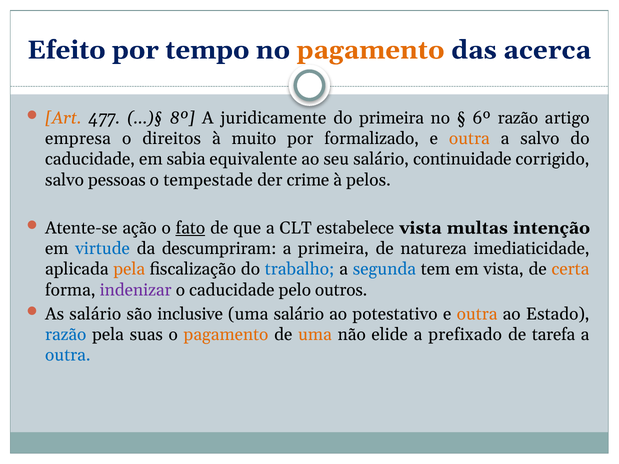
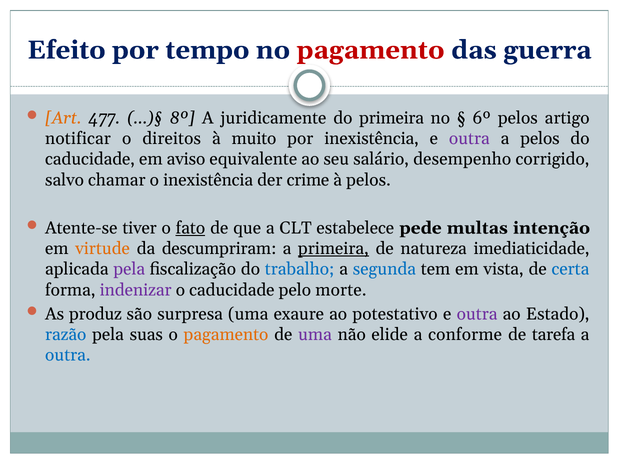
pagamento at (371, 50) colour: orange -> red
acerca: acerca -> guerra
6º razão: razão -> pelos
empresa: empresa -> notificar
por formalizado: formalizado -> inexistência
outra at (469, 139) colour: orange -> purple
a salvo: salvo -> pelos
sabia: sabia -> aviso
continuidade: continuidade -> desempenho
pessoas: pessoas -> chamar
o tempestade: tempestade -> inexistência
ação: ação -> tiver
estabelece vista: vista -> pede
virtude colour: blue -> orange
primeira at (333, 249) underline: none -> present
pela at (129, 269) colour: orange -> purple
certa colour: orange -> blue
outros: outros -> morte
As salário: salário -> produz
inclusive: inclusive -> surpresa
uma salário: salário -> exaure
outra at (477, 314) colour: orange -> purple
uma at (315, 335) colour: orange -> purple
prefixado: prefixado -> conforme
